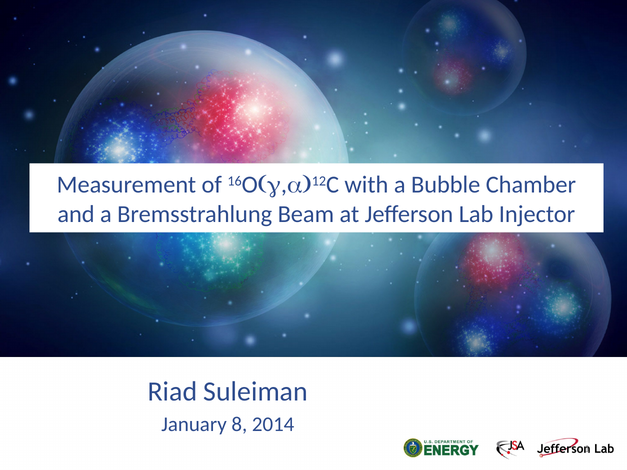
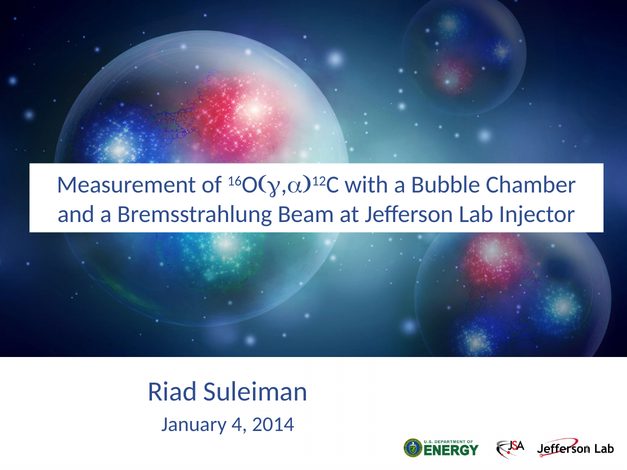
8: 8 -> 4
